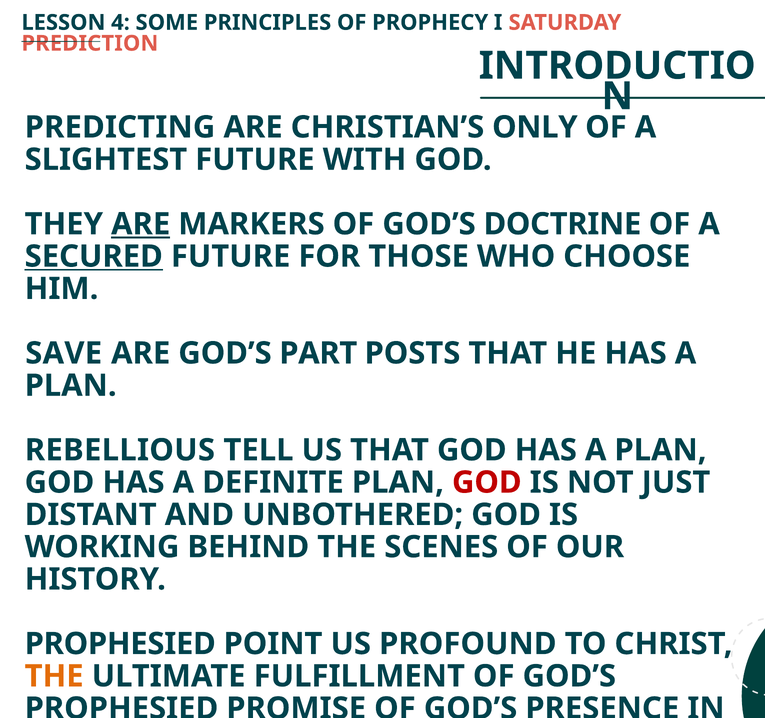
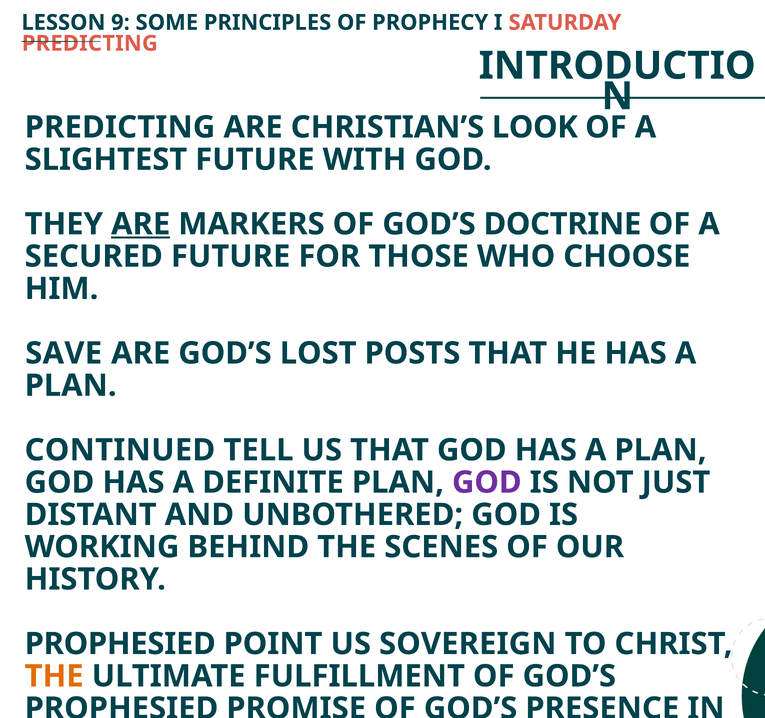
4: 4 -> 9
PREDICTION at (90, 43): PREDICTION -> PREDICTING
ONLY: ONLY -> LOOK
SECURED underline: present -> none
PART: PART -> LOST
REBELLIOUS: REBELLIOUS -> CONTINUED
GOD at (487, 482) colour: red -> purple
PROFOUND: PROFOUND -> SOVEREIGN
